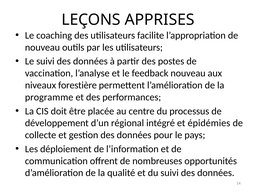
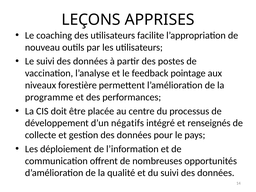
feedback nouveau: nouveau -> pointage
régional: régional -> négatifs
épidémies: épidémies -> renseignés
